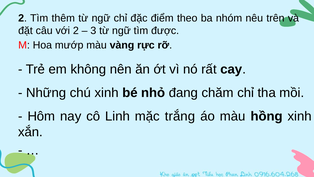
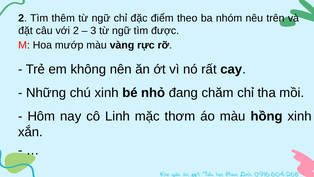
trắng: trắng -> thơm
